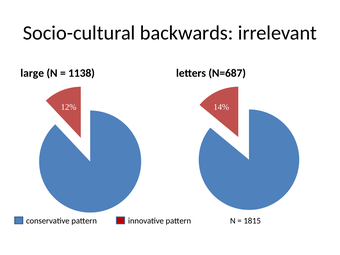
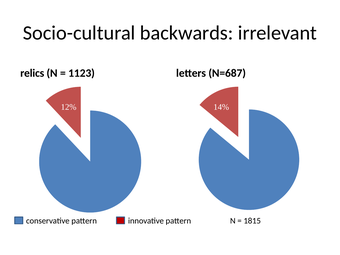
large: large -> relics
1138: 1138 -> 1123
